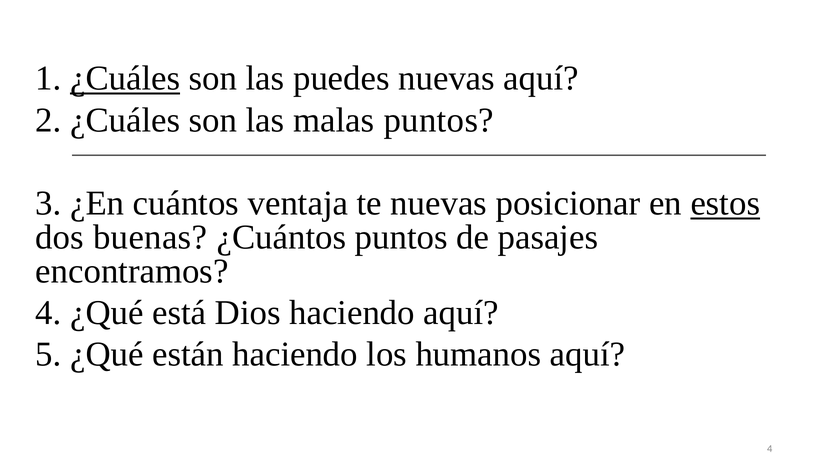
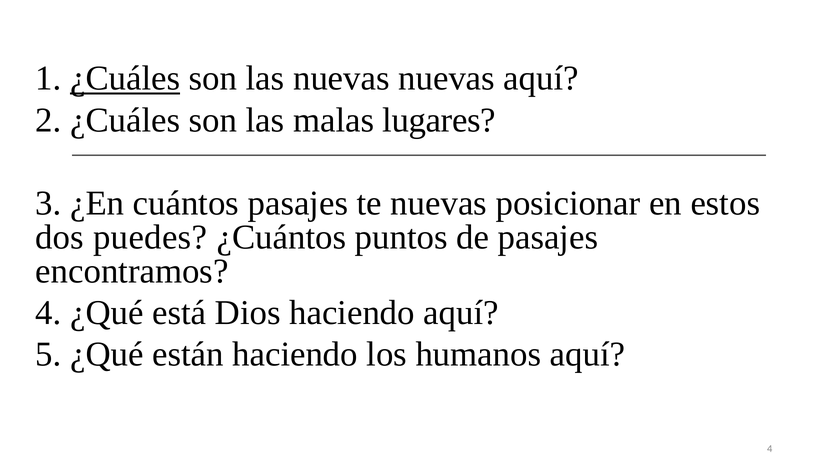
las puedes: puedes -> nuevas
malas puntos: puntos -> lugares
cuántos ventaja: ventaja -> pasajes
estos underline: present -> none
buenas: buenas -> puedes
